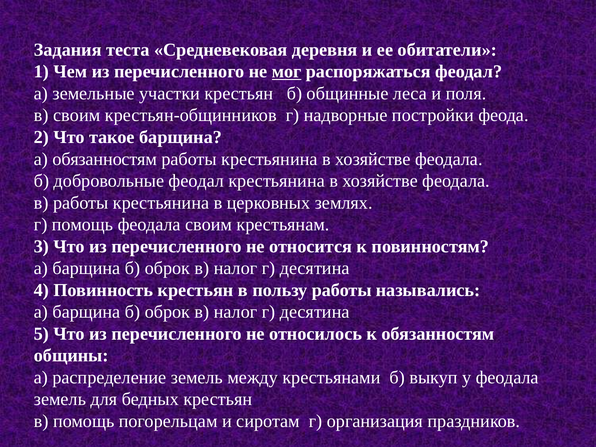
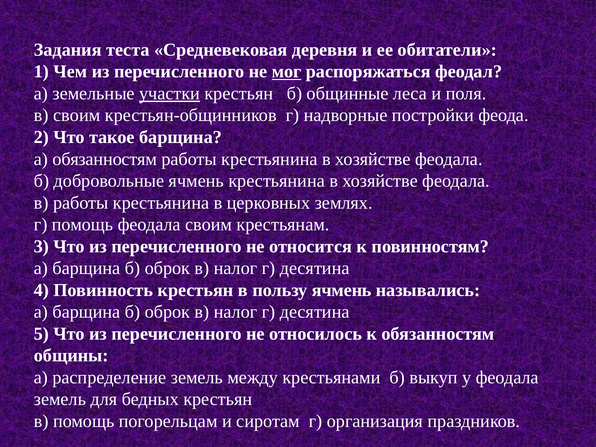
участки underline: none -> present
добровольные феодал: феодал -> ячмень
пользу работы: работы -> ячмень
